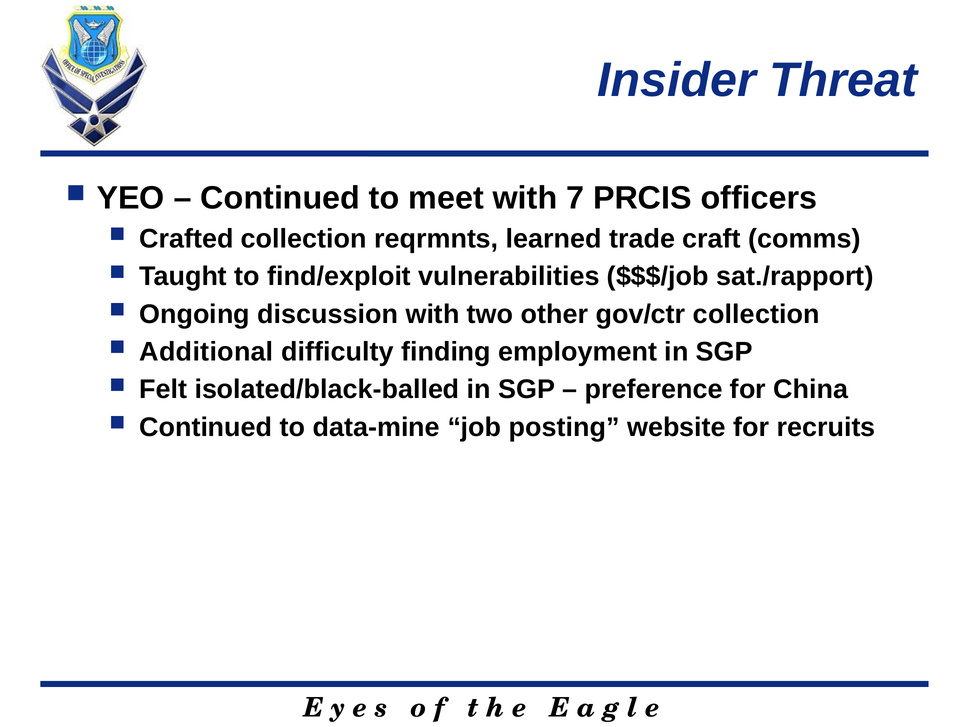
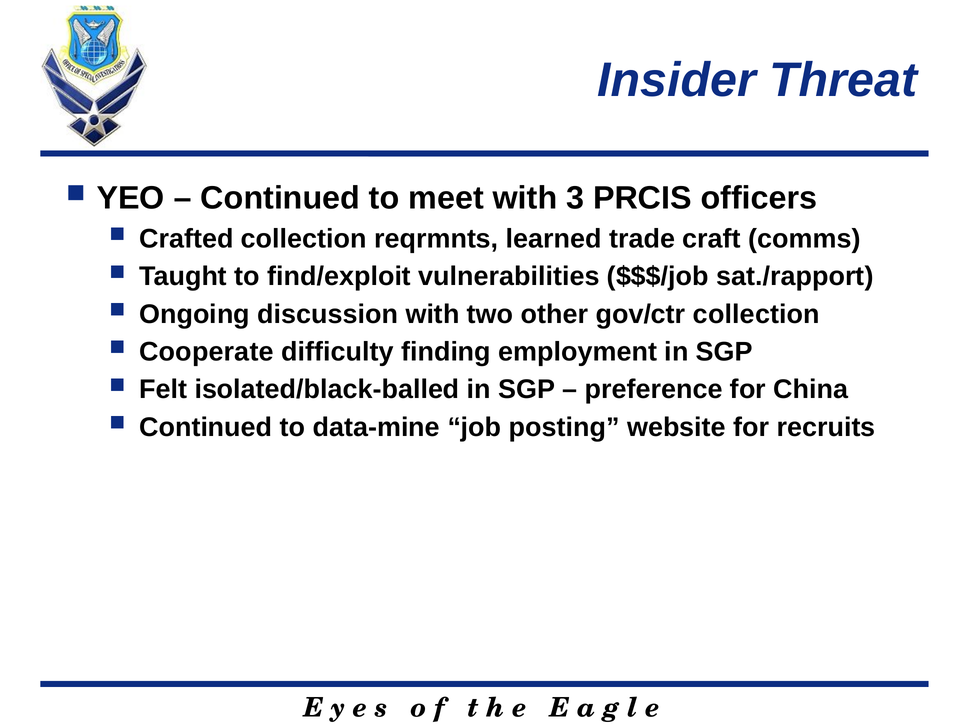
7: 7 -> 3
Additional: Additional -> Cooperate
